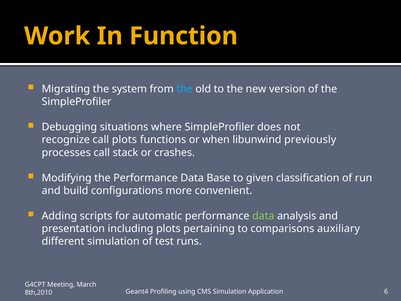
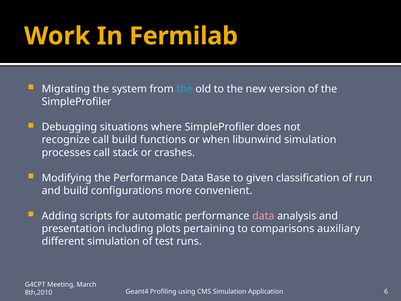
Function: Function -> Fermilab
call plots: plots -> build
libunwind previously: previously -> simulation
data at (263, 216) colour: light green -> pink
